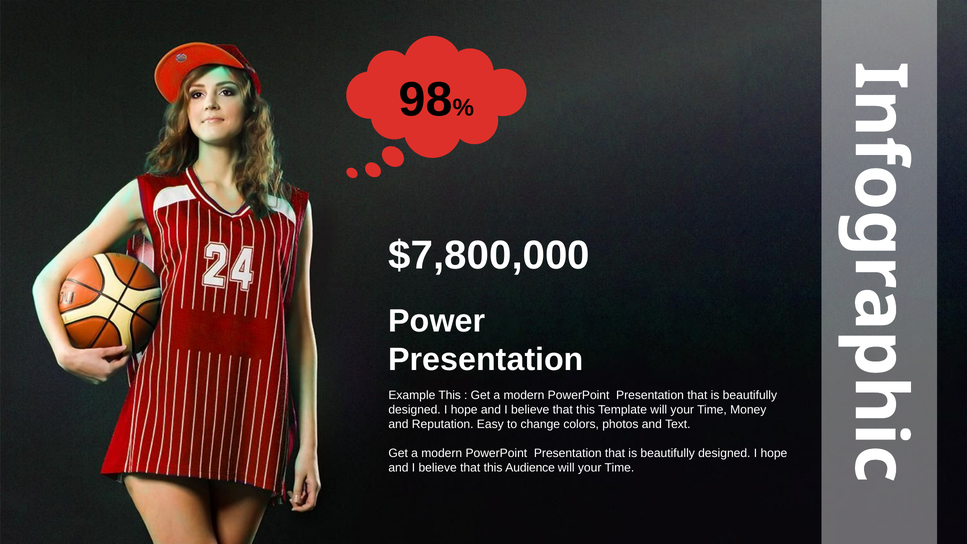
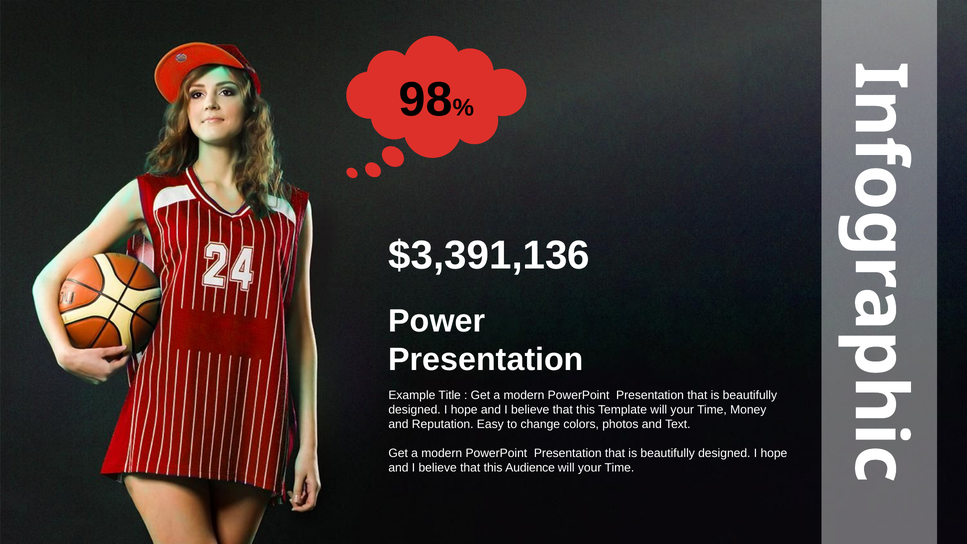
$7,800,000: $7,800,000 -> $3,391,136
Example This: This -> Title
